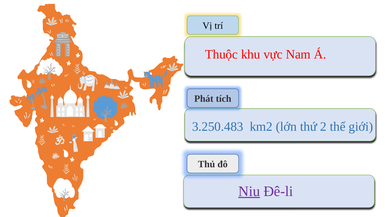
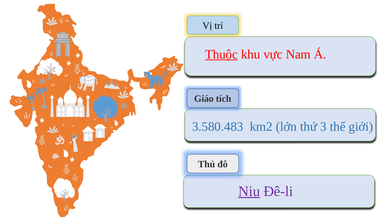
Thuộc underline: none -> present
Phát: Phát -> Giáo
3.250.483: 3.250.483 -> 3.580.483
2: 2 -> 3
